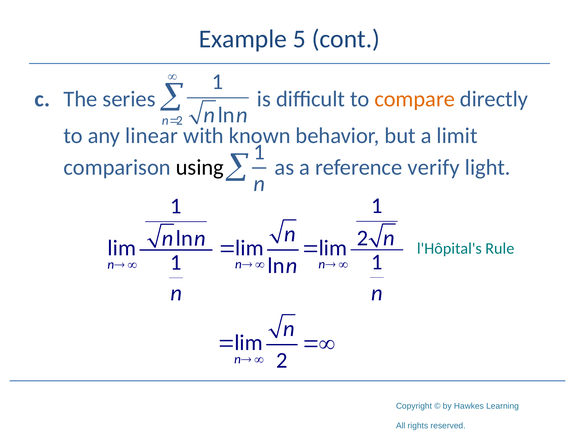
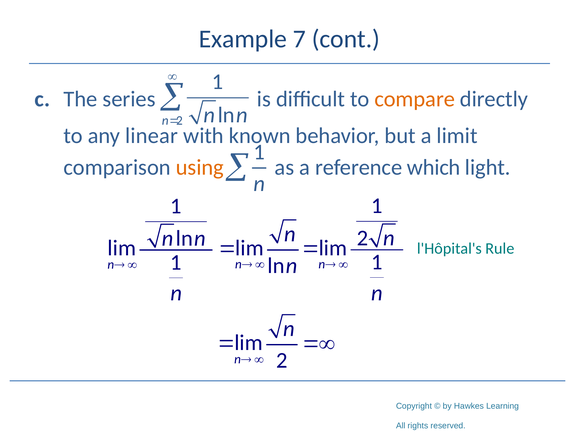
5: 5 -> 7
using colour: black -> orange
verify: verify -> which
